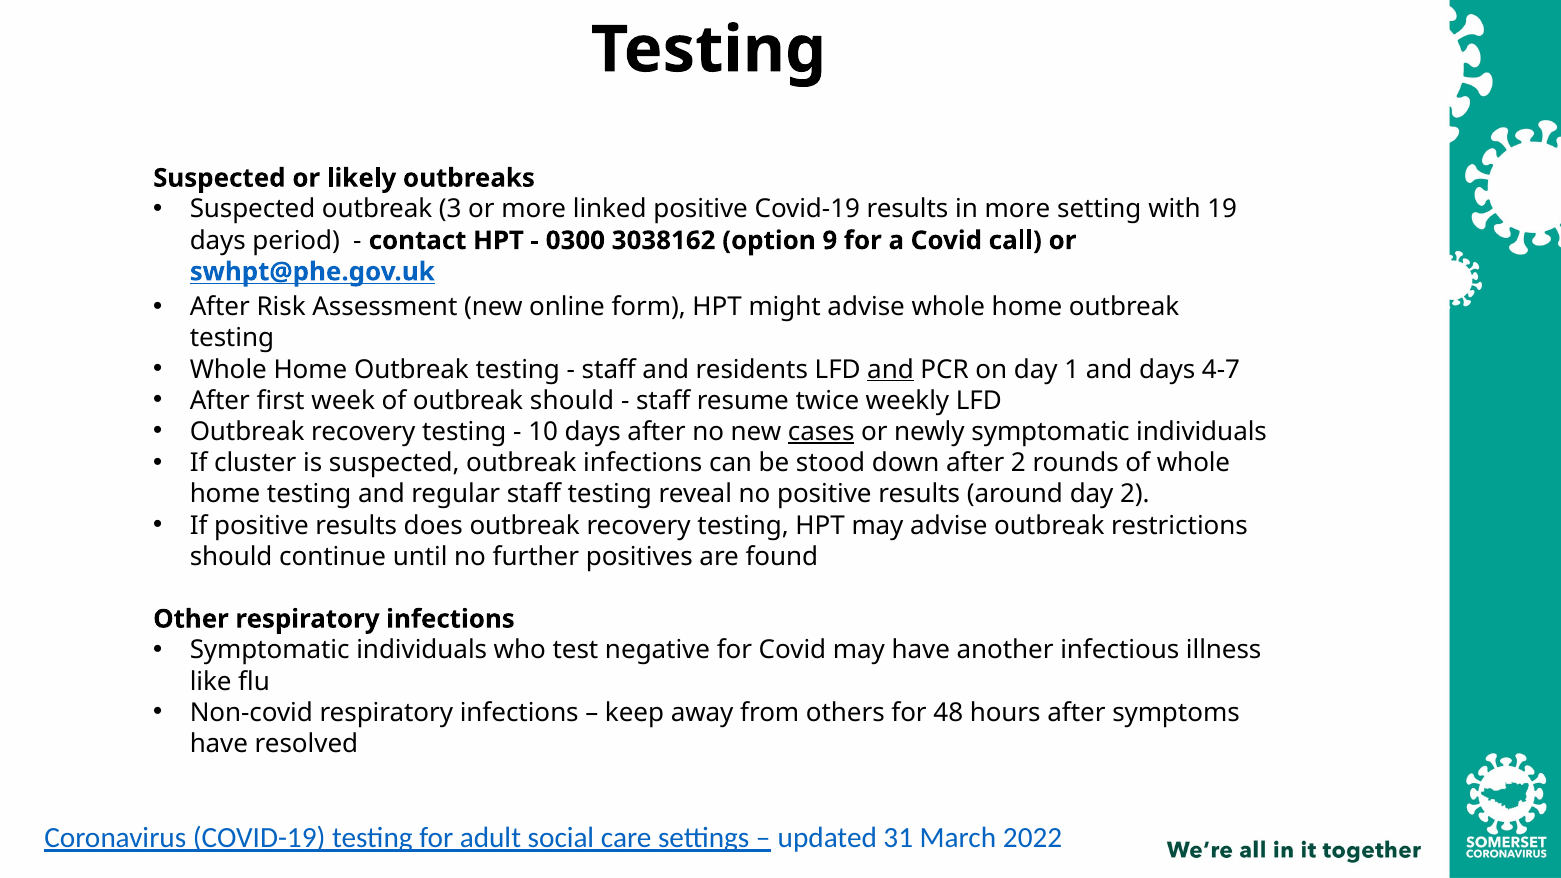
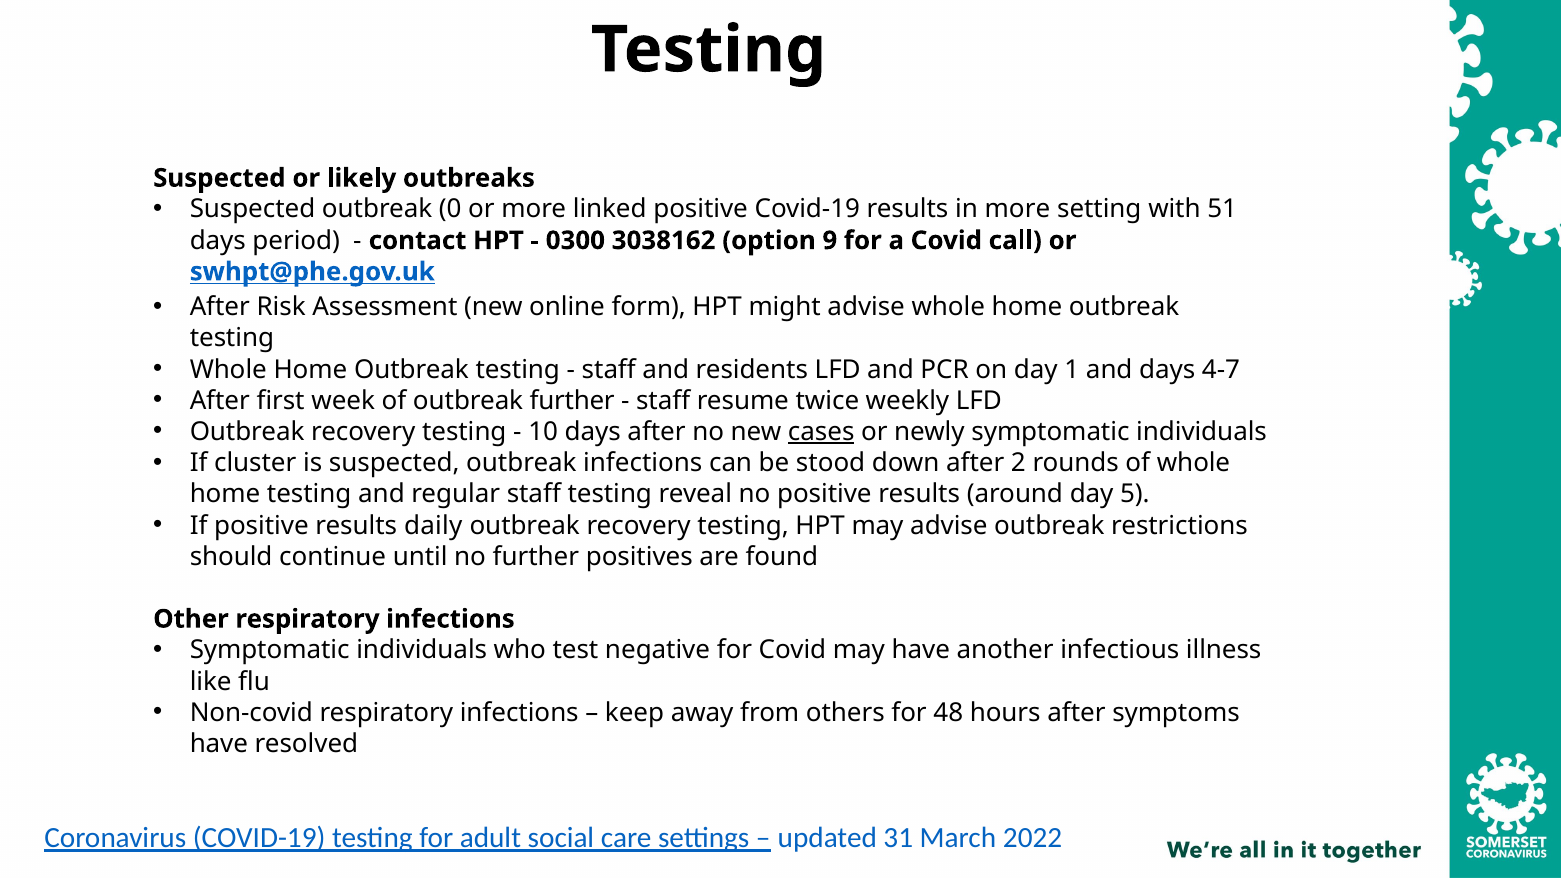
3: 3 -> 0
19: 19 -> 51
and at (891, 369) underline: present -> none
outbreak should: should -> further
day 2: 2 -> 5
does: does -> daily
